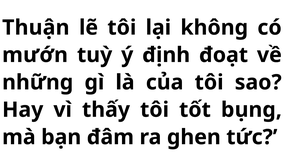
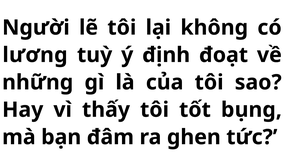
Thuận: Thuận -> Người
mướn: mướn -> lương
